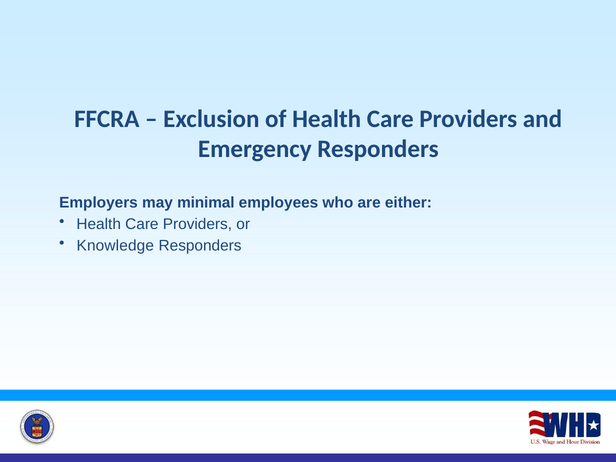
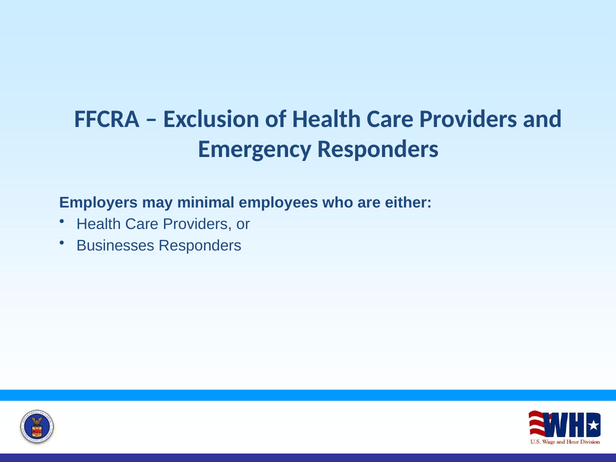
Knowledge: Knowledge -> Businesses
